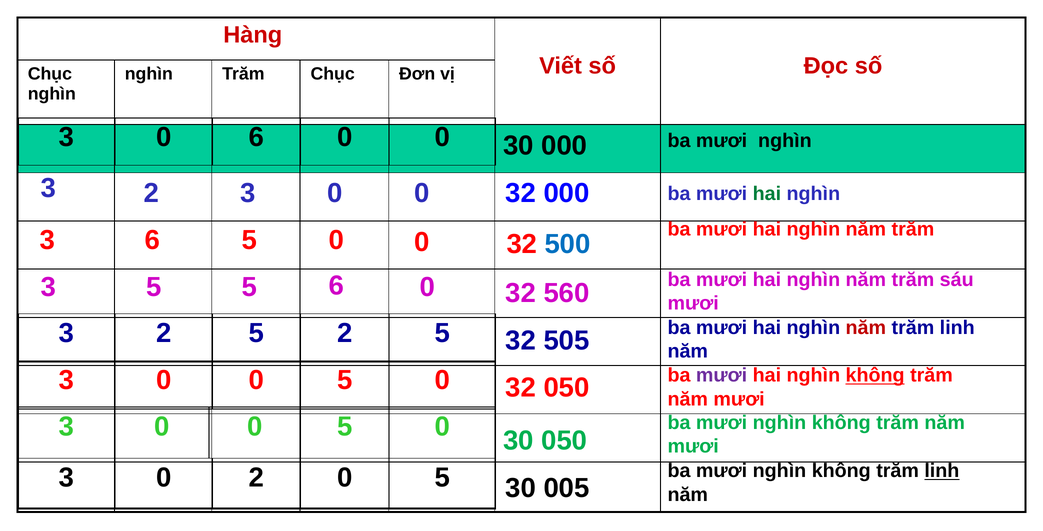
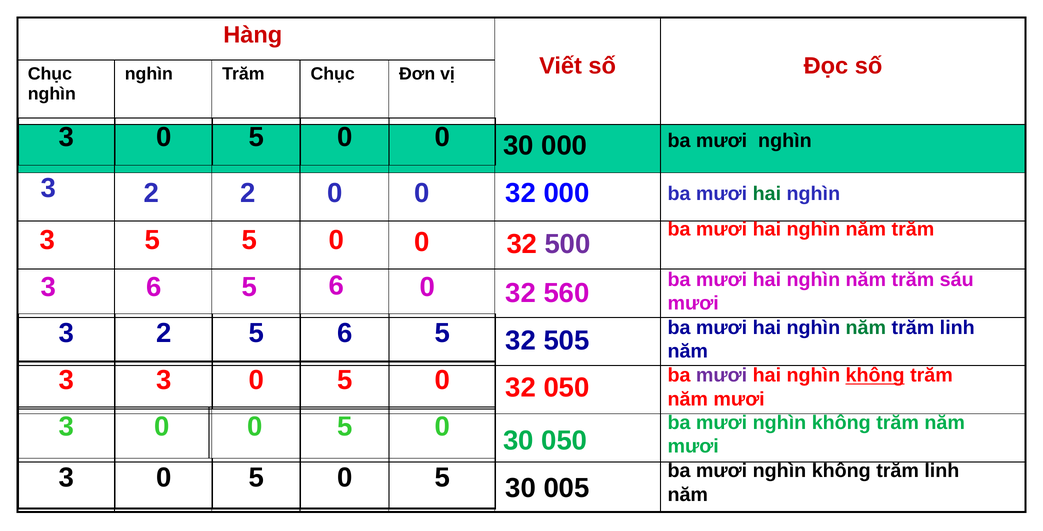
6 at (257, 137): 6 -> 5
3 at (248, 193): 3 -> 2
3 6: 6 -> 5
500 colour: blue -> purple
3 5: 5 -> 6
năm at (866, 328) colour: red -> green
2 5 2: 2 -> 6
0 at (164, 380): 0 -> 3
linh at (942, 471) underline: present -> none
2 at (257, 478): 2 -> 5
